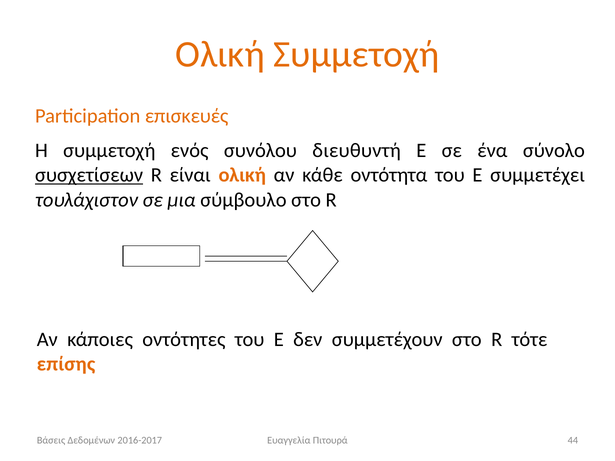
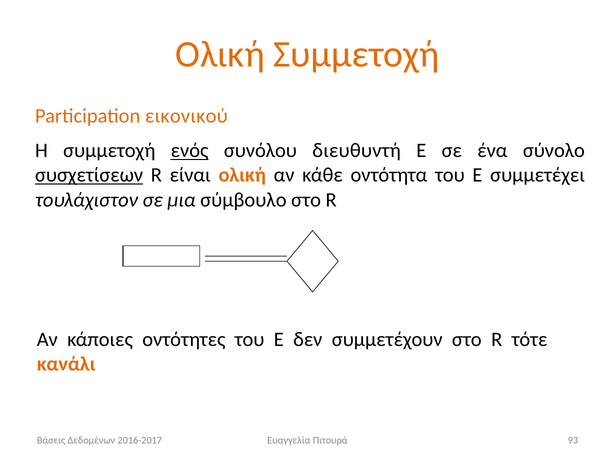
επισκευές: επισκευές -> εικονικού
ενός underline: none -> present
επίσης: επίσης -> κανάλι
44: 44 -> 93
